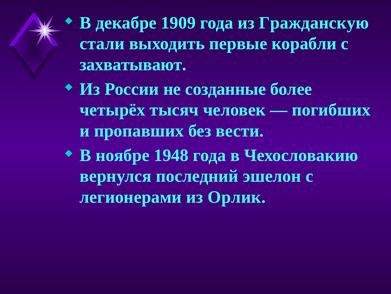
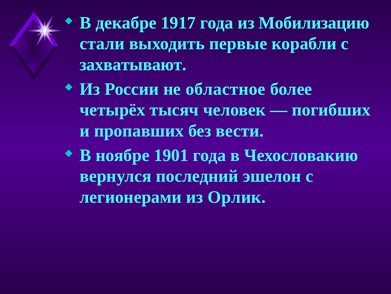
1909: 1909 -> 1917
Гражданскую: Гражданскую -> Мобилизацию
созданные: созданные -> областное
1948: 1948 -> 1901
